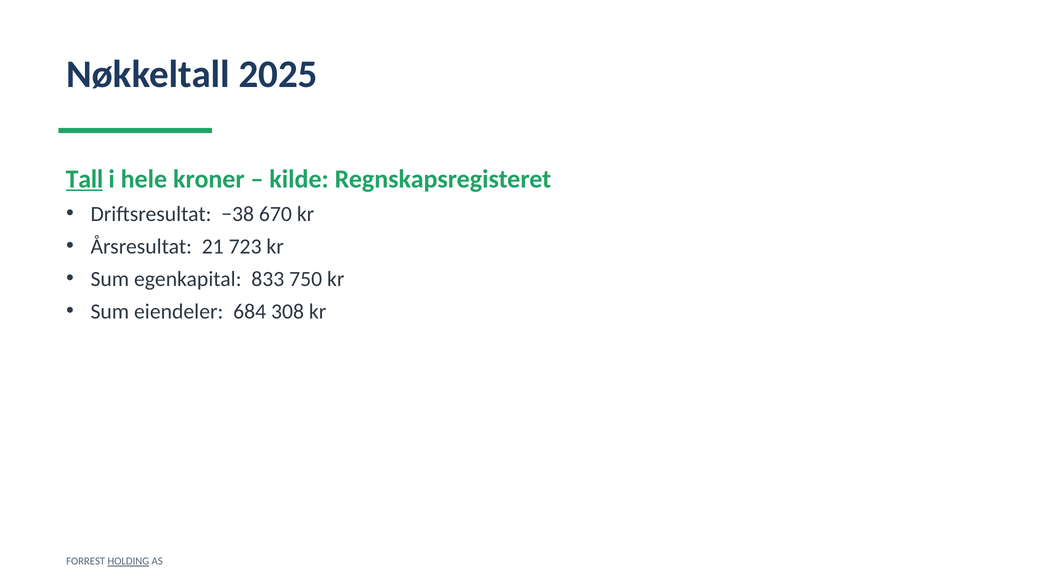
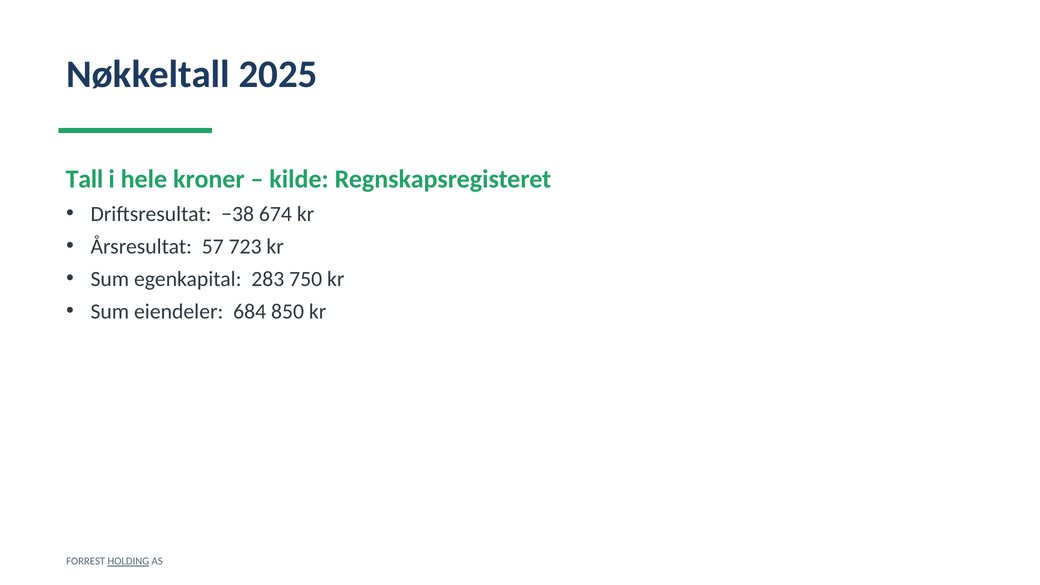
Tall underline: present -> none
670: 670 -> 674
21: 21 -> 57
833: 833 -> 283
308: 308 -> 850
